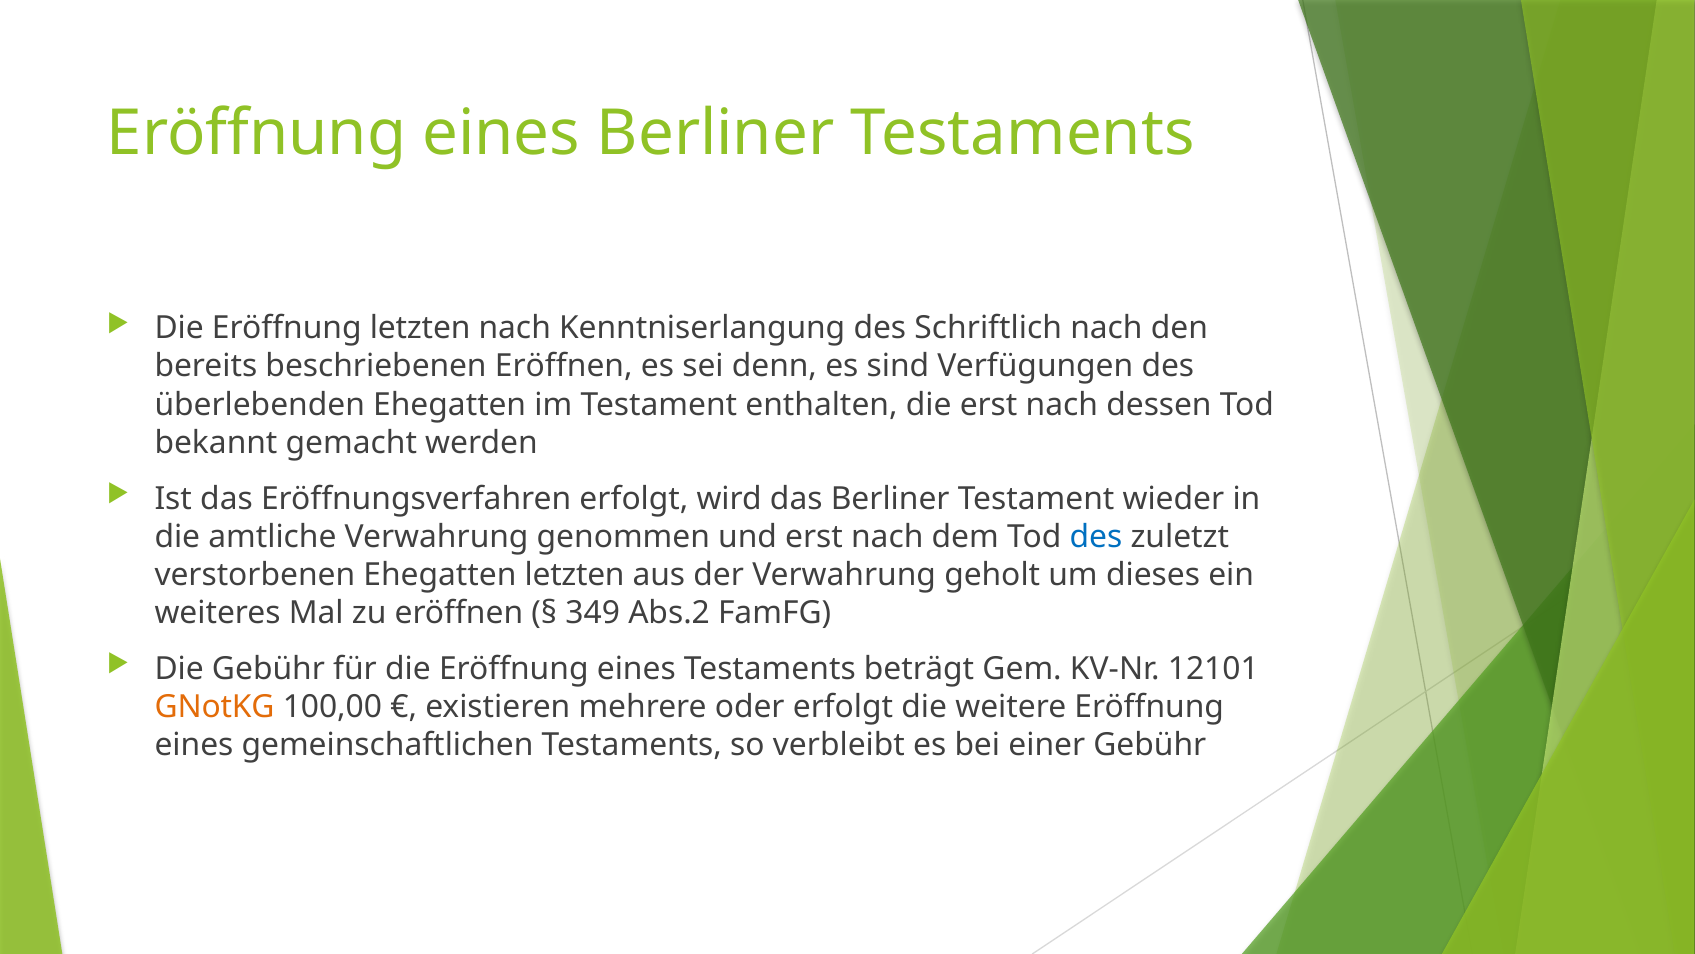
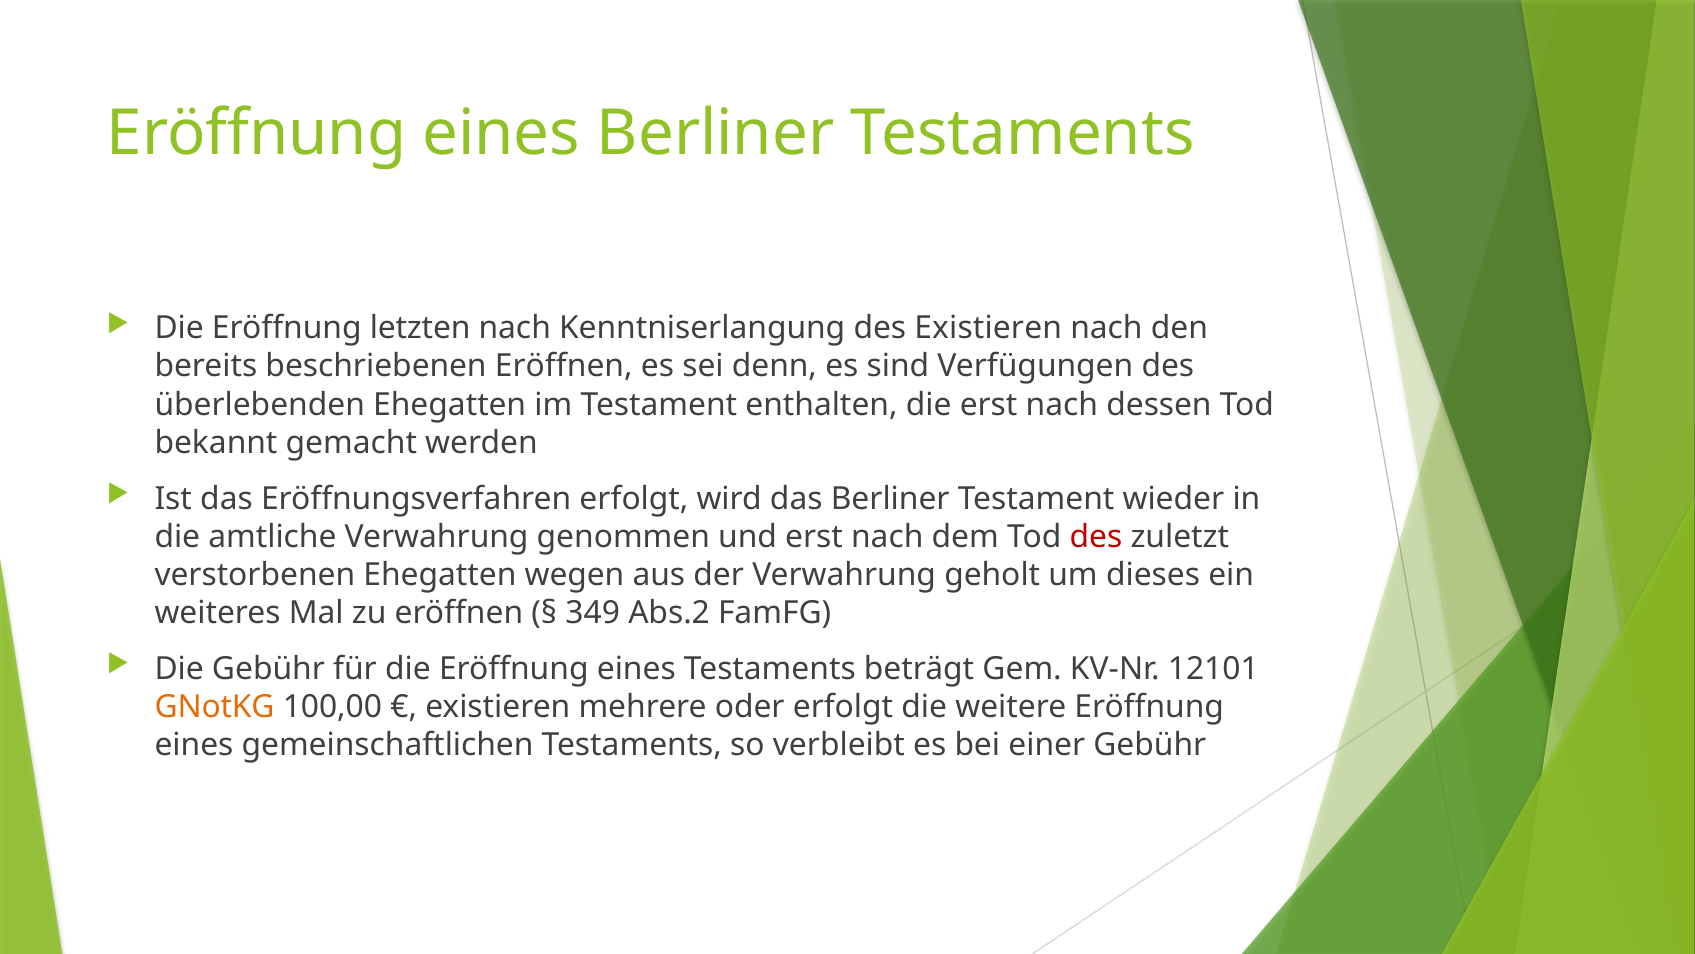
des Schriftlich: Schriftlich -> Existieren
des at (1096, 536) colour: blue -> red
Ehegatten letzten: letzten -> wegen
